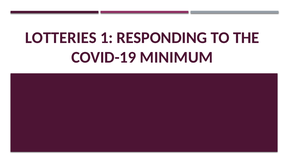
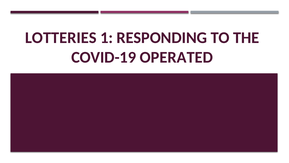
MINIMUM: MINIMUM -> OPERATED
